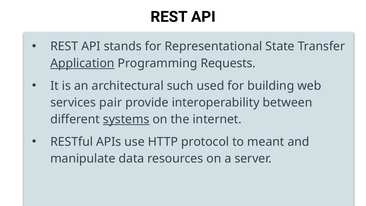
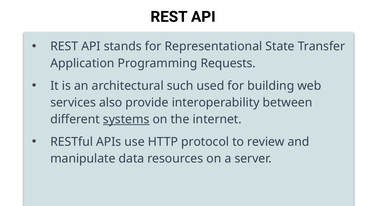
Application underline: present -> none
pair: pair -> also
meant: meant -> review
